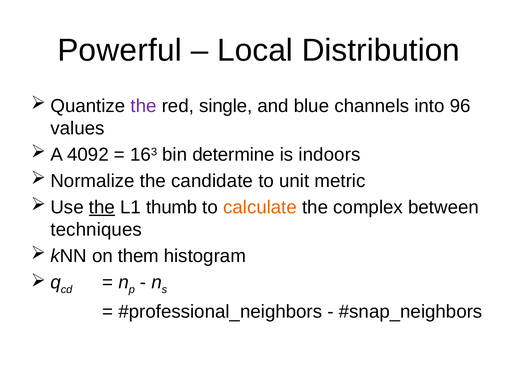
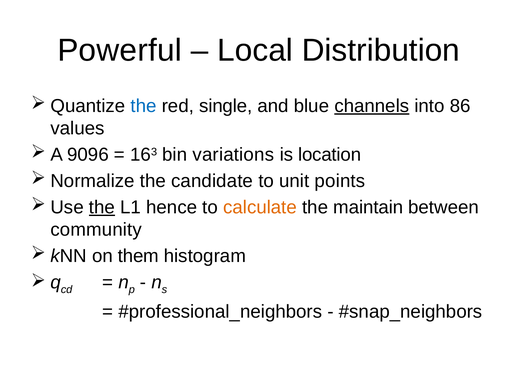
the at (144, 106) colour: purple -> blue
channels underline: none -> present
96: 96 -> 86
4092: 4092 -> 9096
determine: determine -> variations
indoors: indoors -> location
metric: metric -> points
thumb: thumb -> hence
complex: complex -> maintain
techniques: techniques -> community
